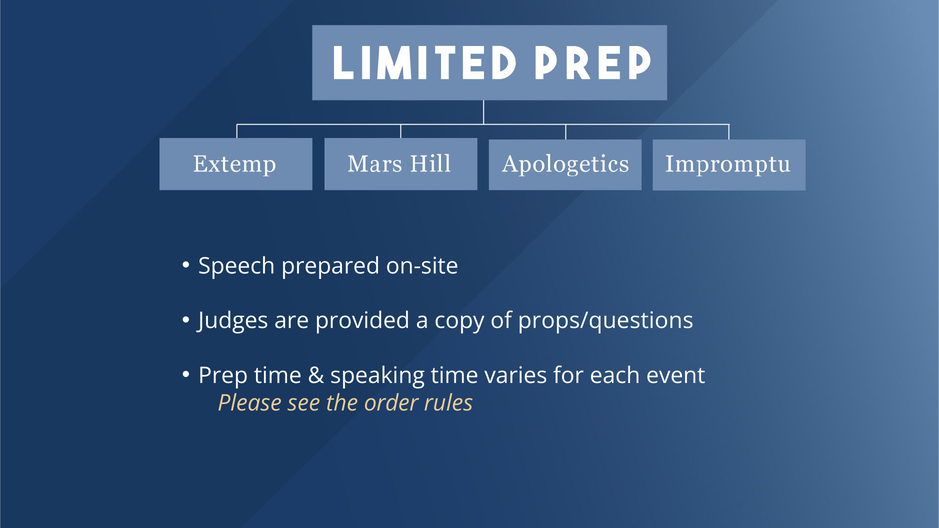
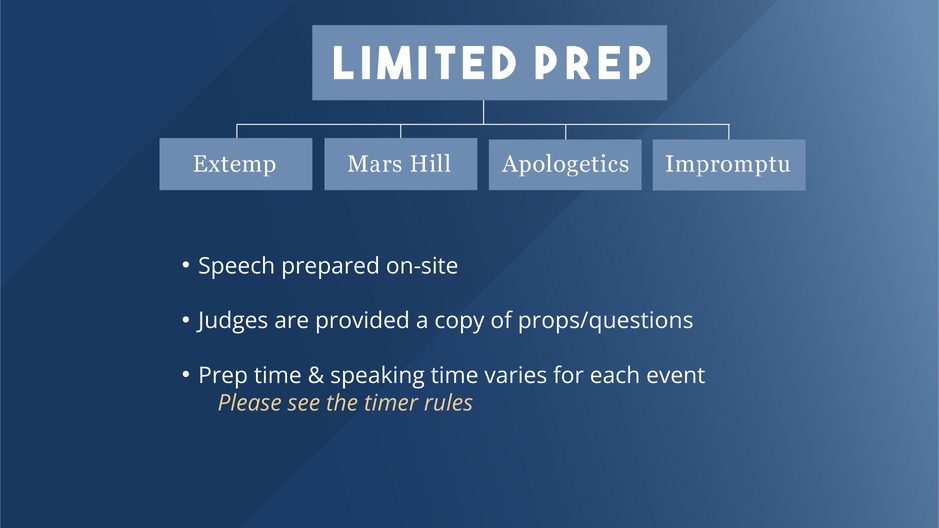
order: order -> timer
